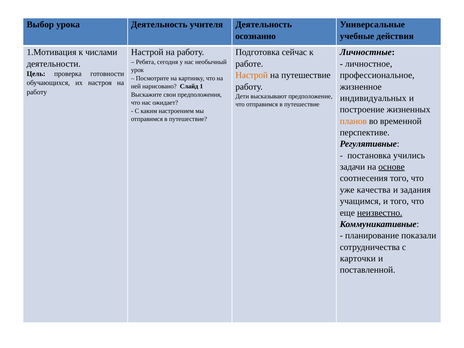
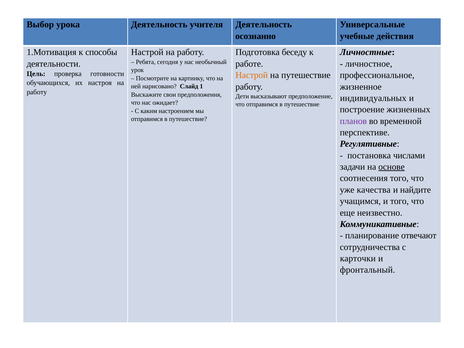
числами: числами -> способы
сейчас: сейчас -> беседу
планов colour: orange -> purple
учились: учились -> числами
задания: задания -> найдите
неизвестно underline: present -> none
показали: показали -> отвечают
поставленной: поставленной -> фронтальный
